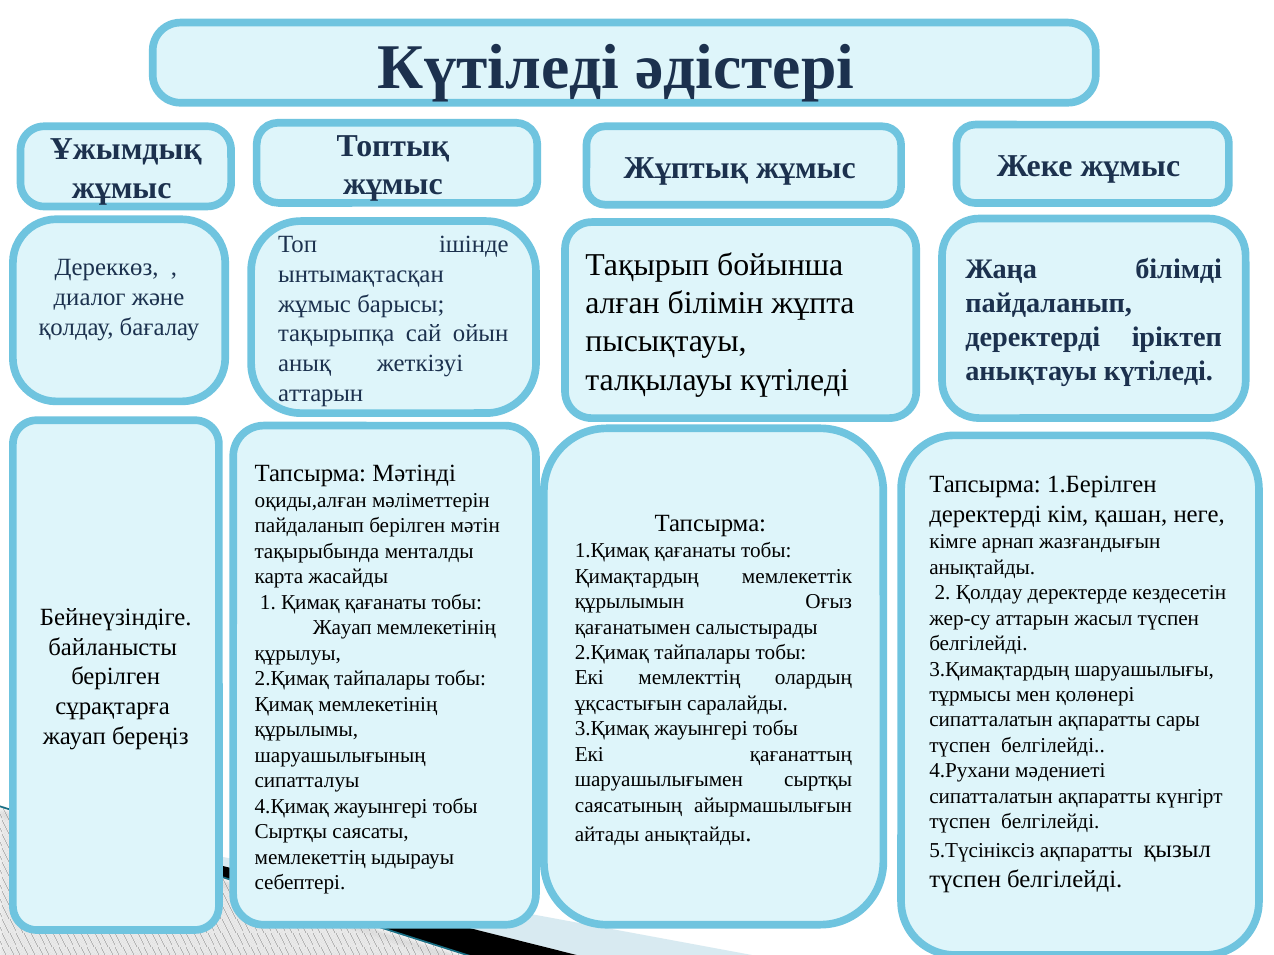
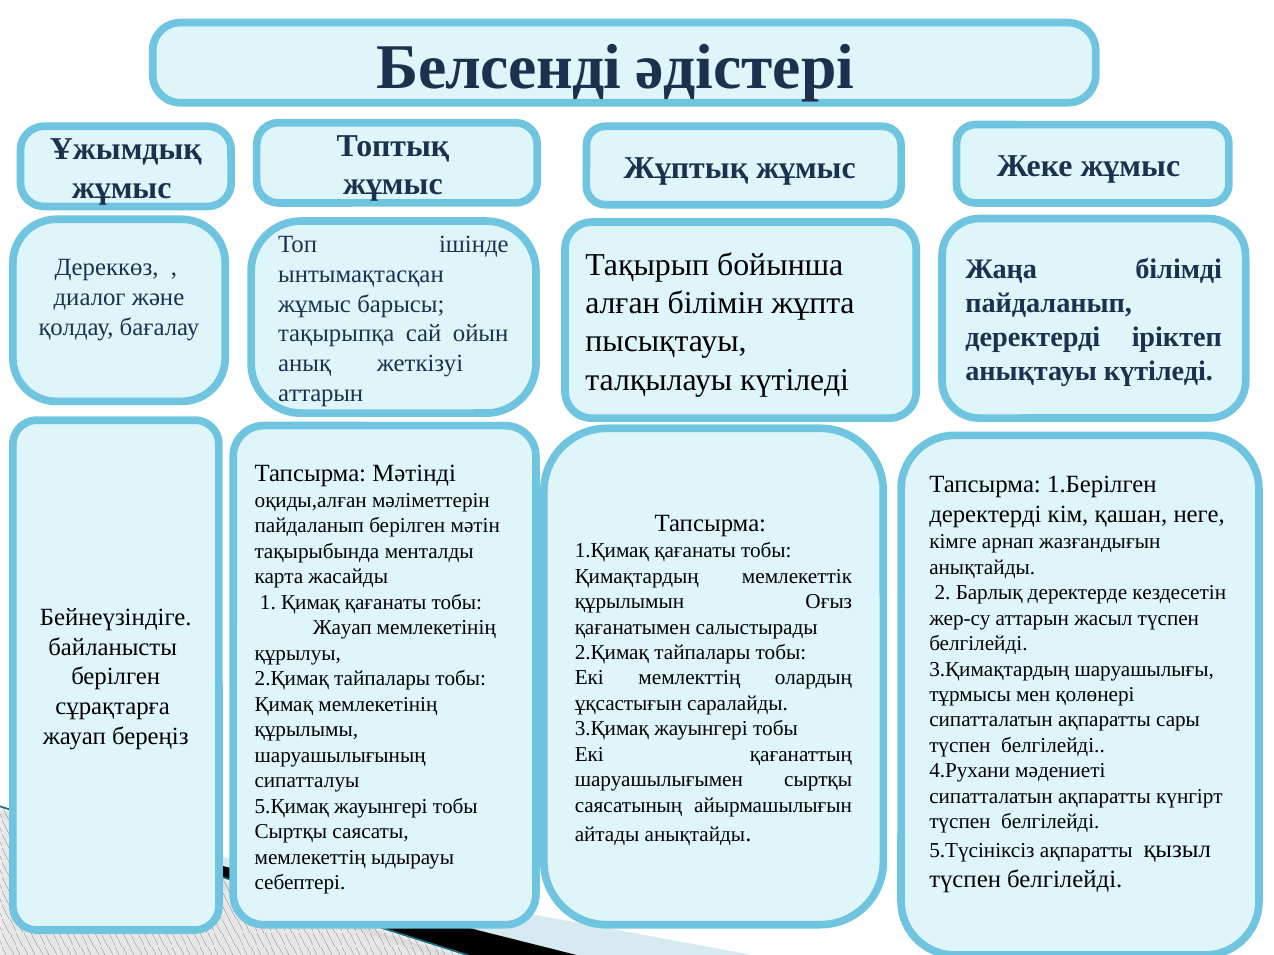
Күтіледі at (499, 67): Күтіледі -> Белсенді
2 Қолдау: Қолдау -> Барлық
4.Қимақ: 4.Қимақ -> 5.Қимақ
